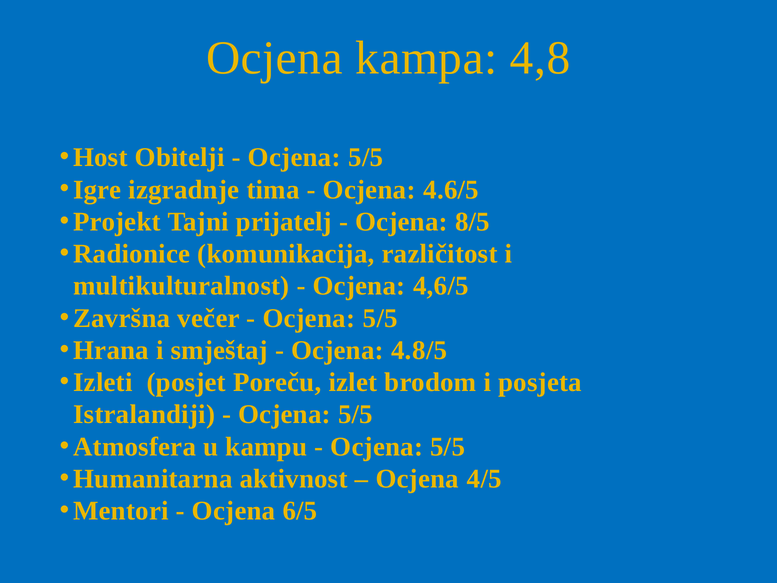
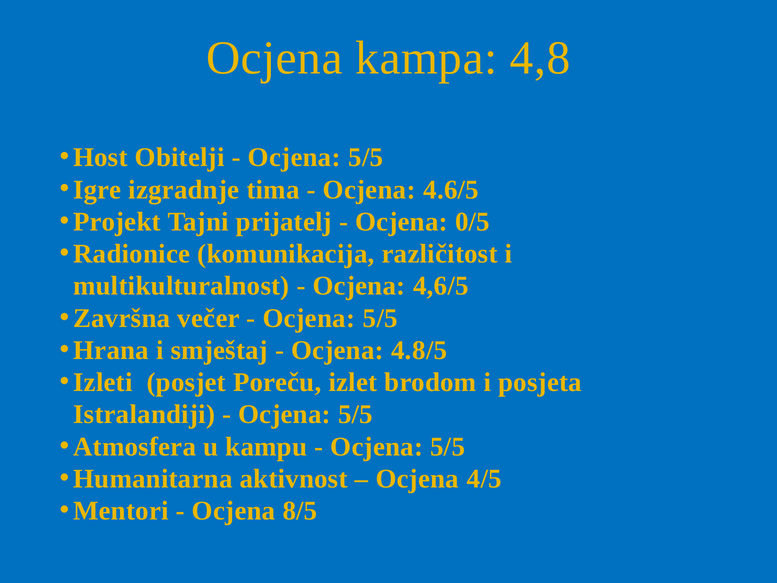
8/5: 8/5 -> 0/5
6/5: 6/5 -> 8/5
